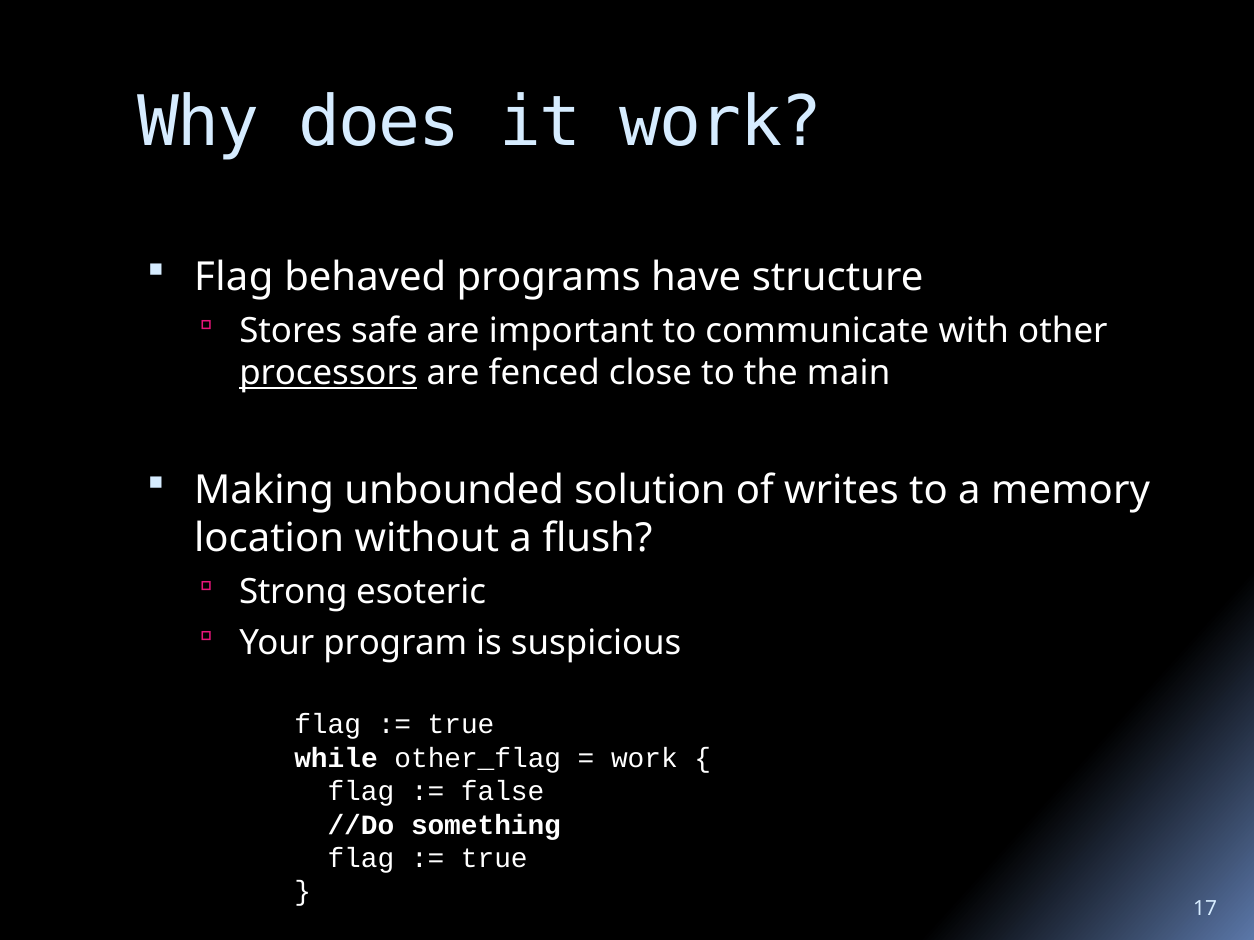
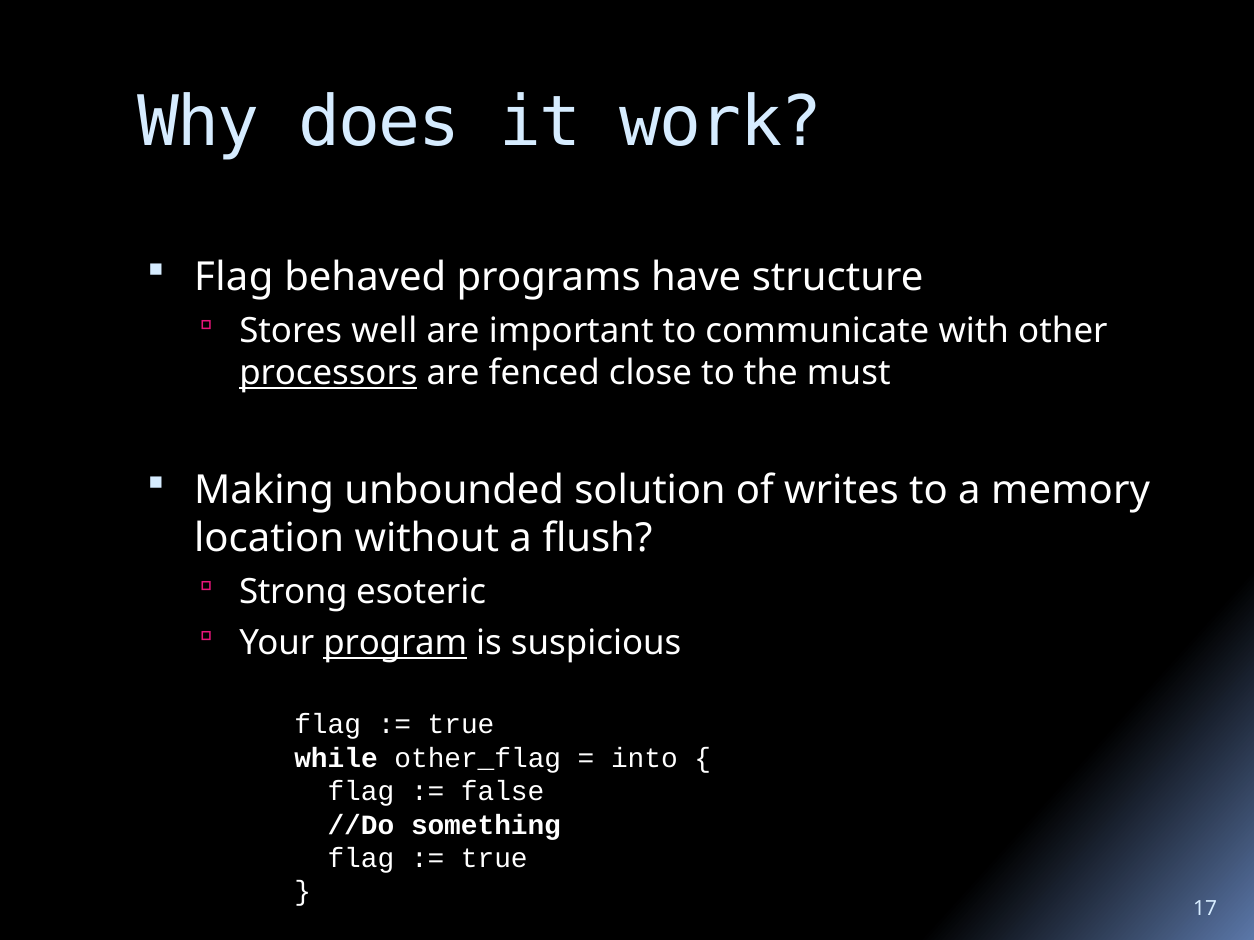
safe: safe -> well
main: main -> must
program underline: none -> present
work at (644, 758): work -> into
